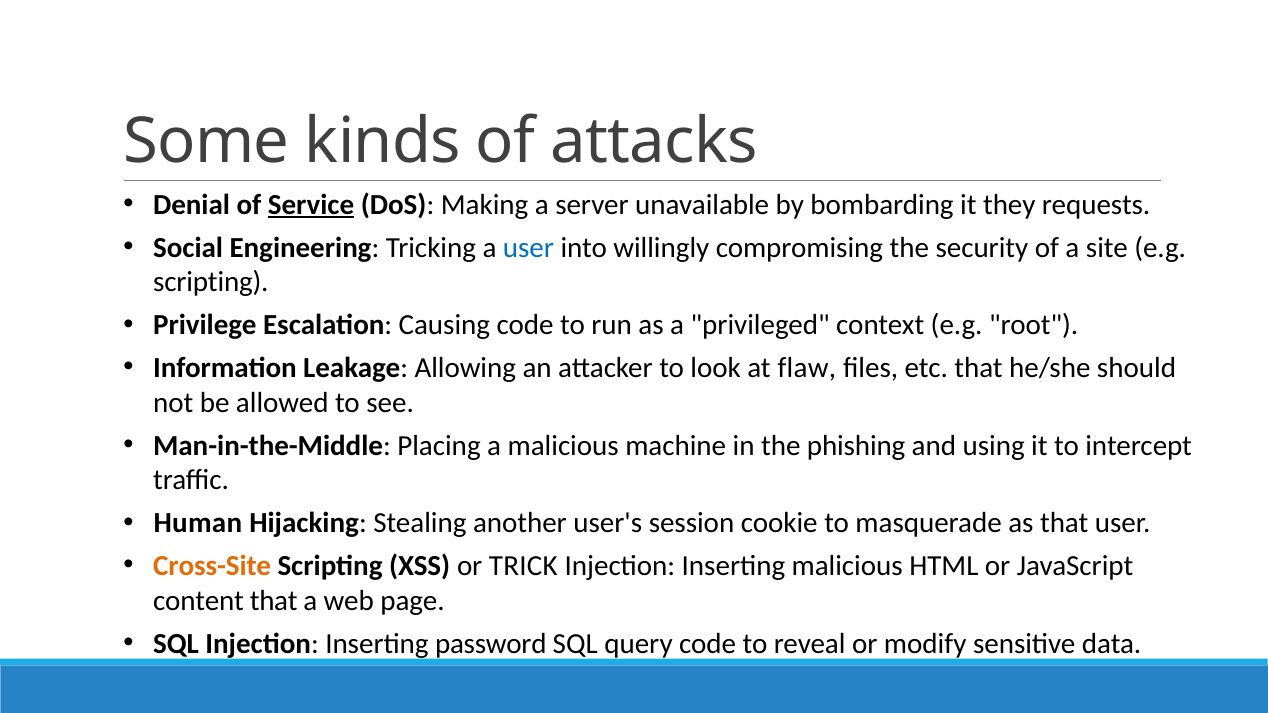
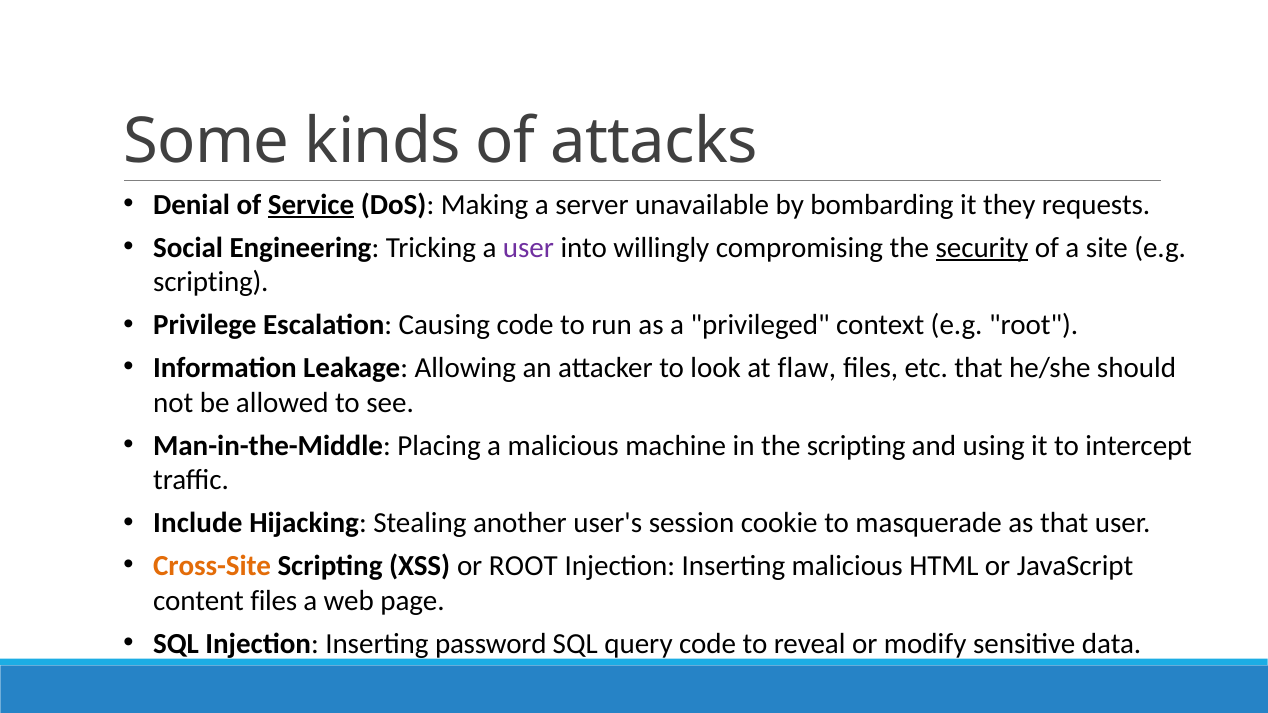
user at (528, 248) colour: blue -> purple
security underline: none -> present
the phishing: phishing -> scripting
Human: Human -> Include
or TRICK: TRICK -> ROOT
content that: that -> files
